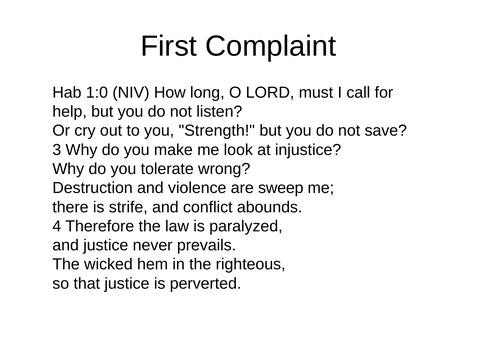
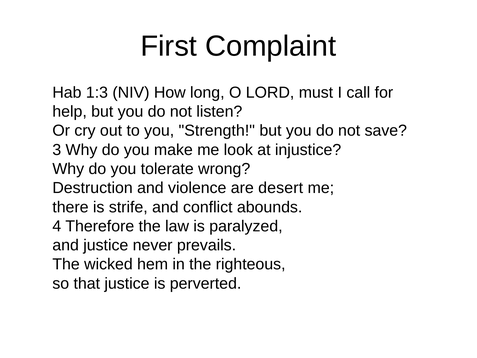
1:0: 1:0 -> 1:3
sweep: sweep -> desert
